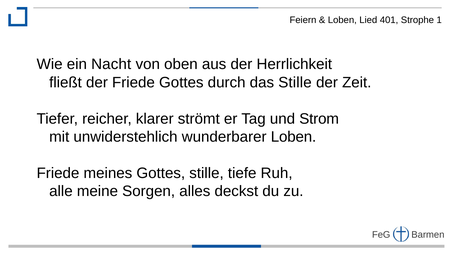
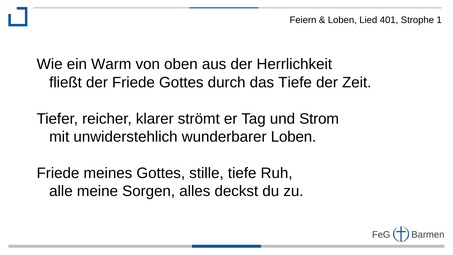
Nacht: Nacht -> Warm
das Stille: Stille -> Tiefe
